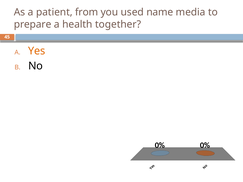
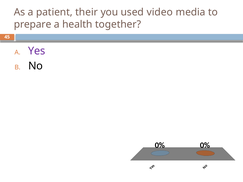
from: from -> their
name: name -> video
Yes colour: orange -> purple
